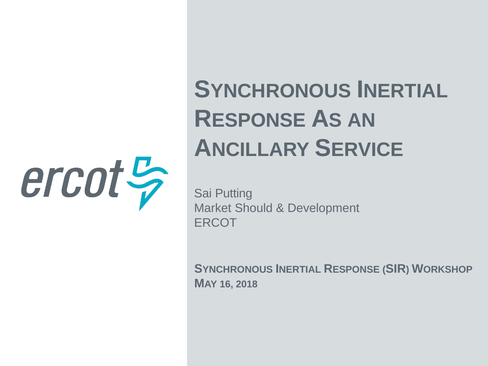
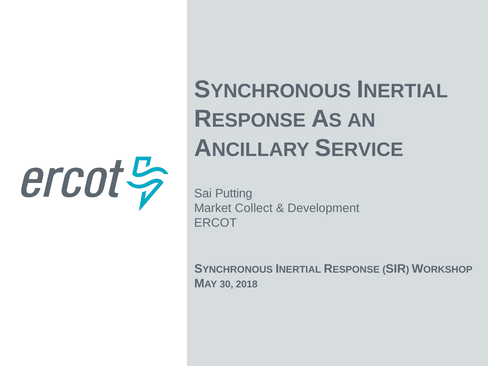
Should: Should -> Collect
16: 16 -> 30
